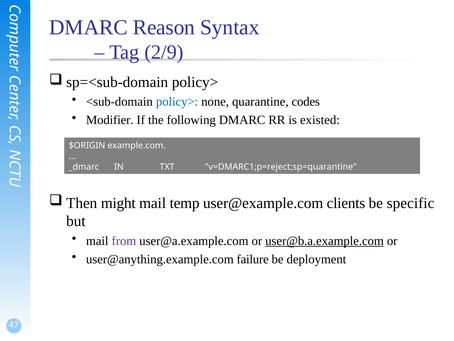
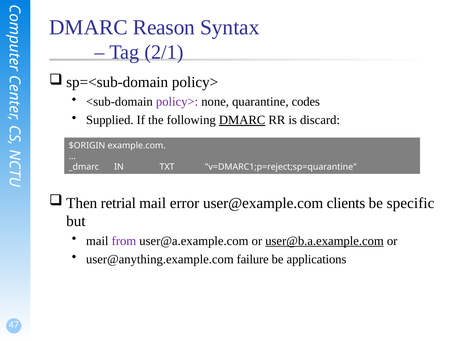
2/9: 2/9 -> 2/1
policy> at (177, 102) colour: blue -> purple
Modifier: Modifier -> Supplied
DMARC at (242, 120) underline: none -> present
existed: existed -> discard
might: might -> retrial
temp: temp -> error
deployment: deployment -> applications
